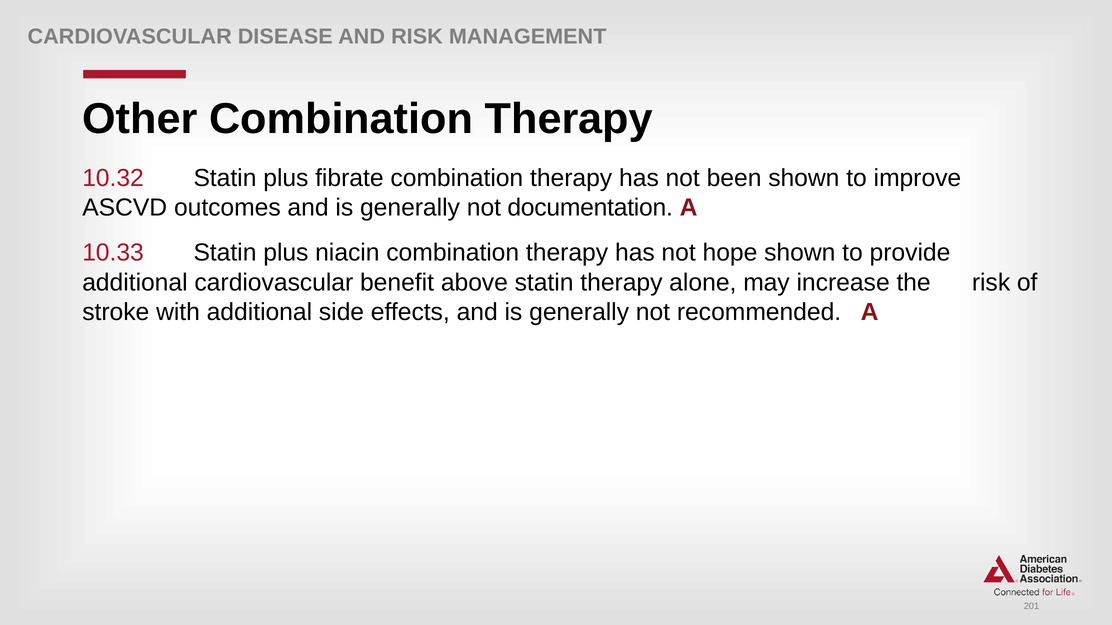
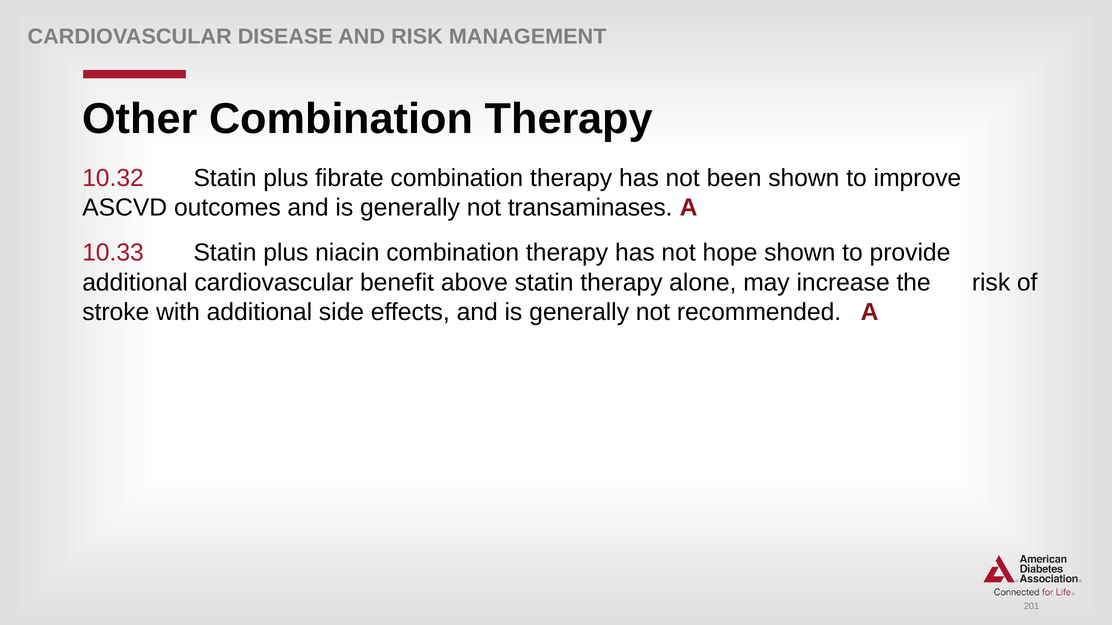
documentation: documentation -> transaminases
